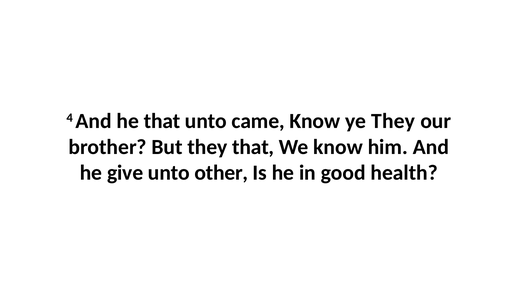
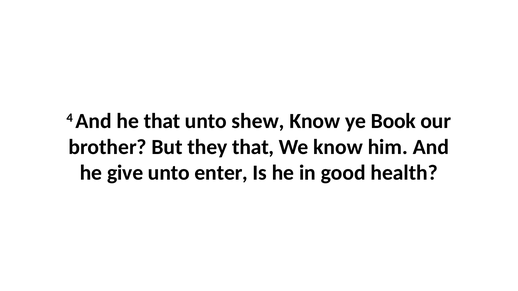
came: came -> shew
ye They: They -> Book
other: other -> enter
